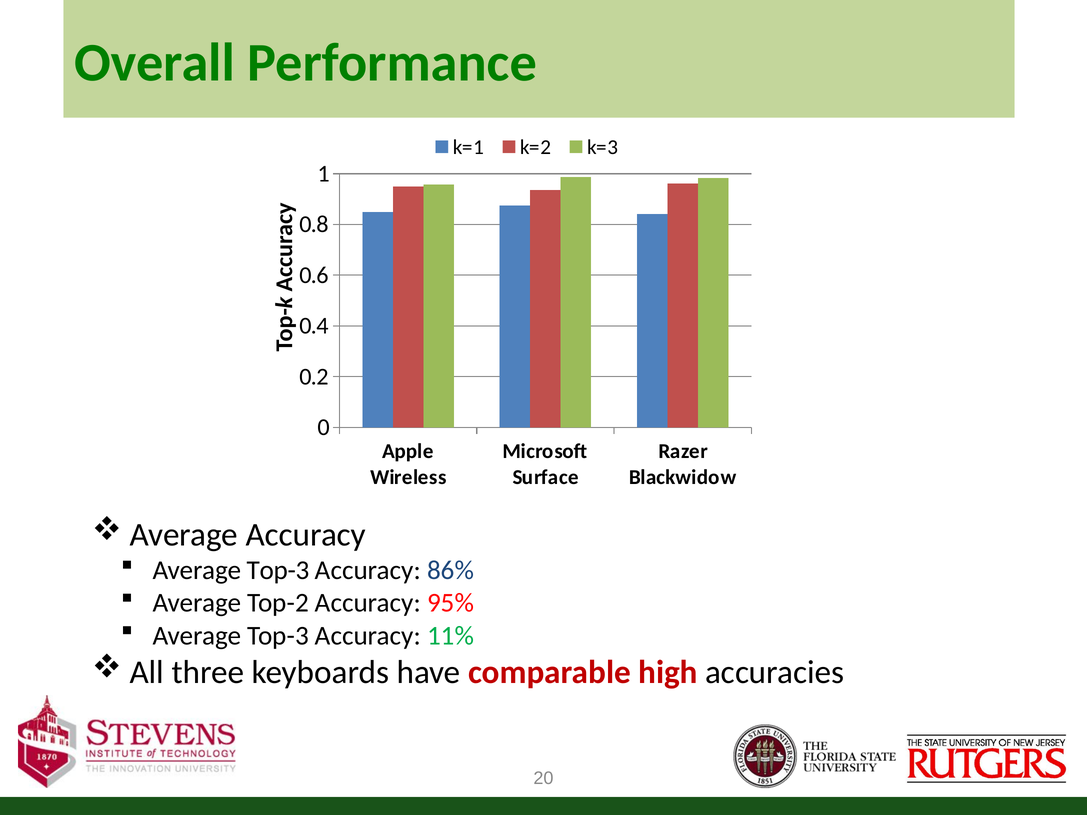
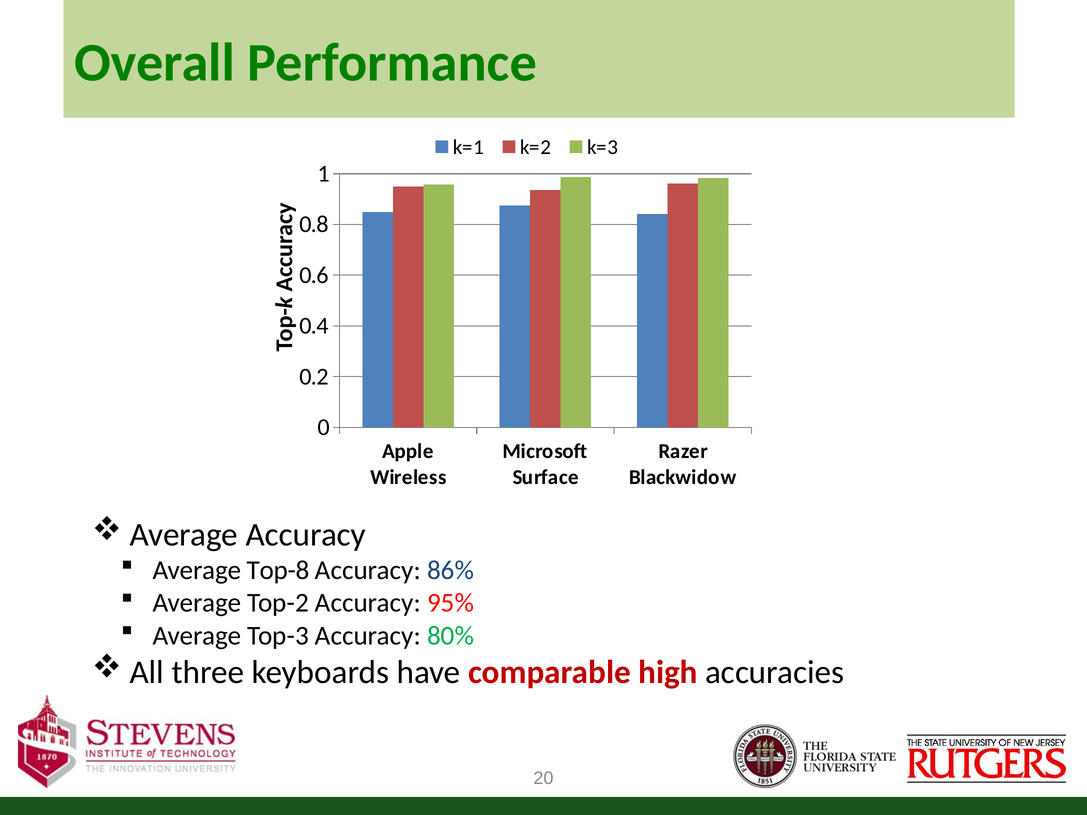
Top-3 at (278, 571): Top-3 -> Top-8
11%: 11% -> 80%
